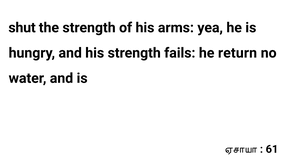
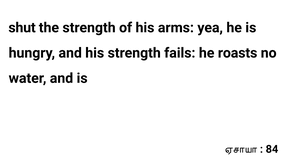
return: return -> roasts
61: 61 -> 84
